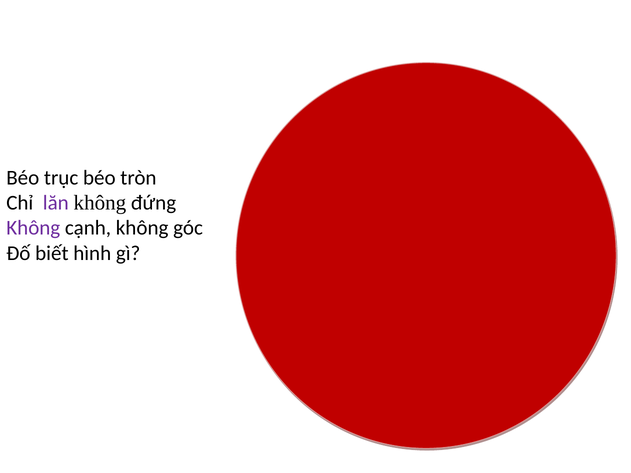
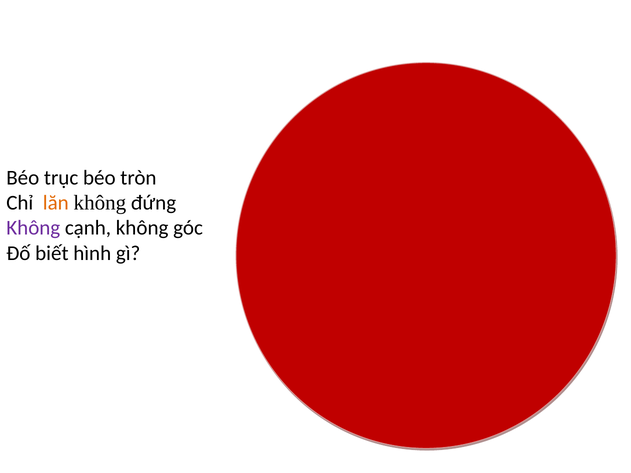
lăn colour: purple -> orange
